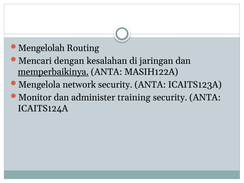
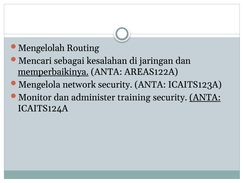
dengan: dengan -> sebagai
MASIH122A: MASIH122A -> AREAS122A
ANTA at (205, 98) underline: none -> present
